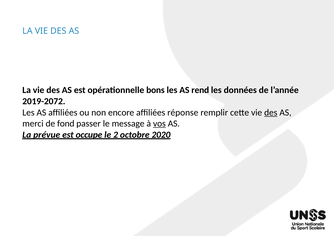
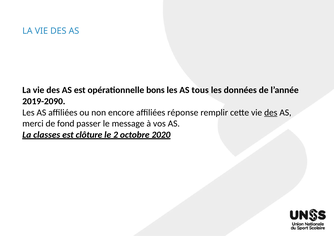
rend: rend -> tous
2019-2072: 2019-2072 -> 2019-2090
vos underline: present -> none
prévue: prévue -> classes
occupe: occupe -> clôture
